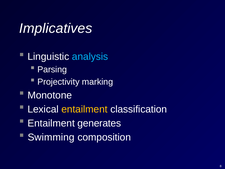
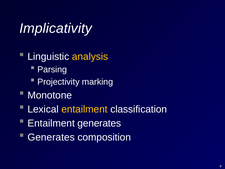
Implicatives: Implicatives -> Implicativity
analysis colour: light blue -> yellow
Swimming at (51, 137): Swimming -> Generates
